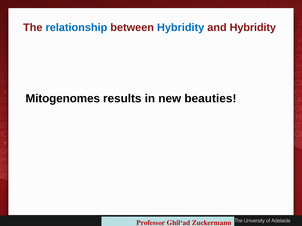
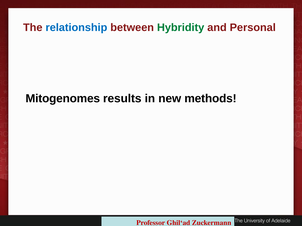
Hybridity at (181, 28) colour: blue -> green
and Hybridity: Hybridity -> Personal
beauties: beauties -> methods
